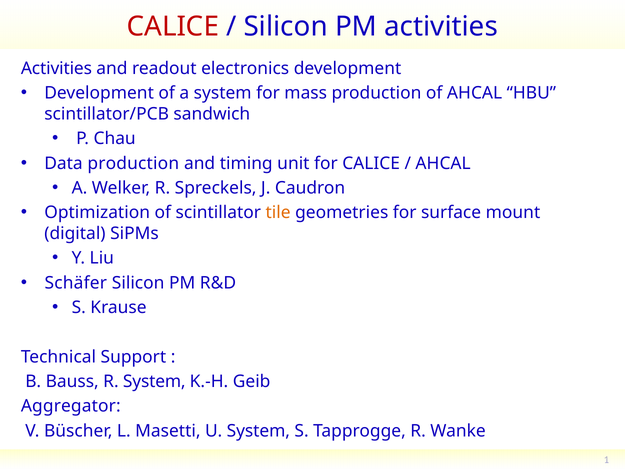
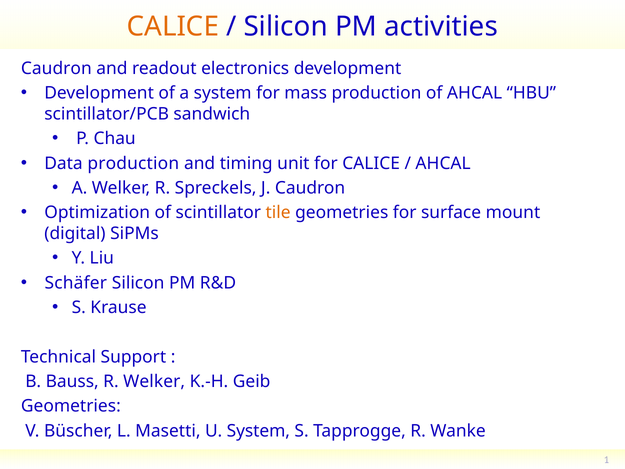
CALICE at (173, 26) colour: red -> orange
Activities at (56, 68): Activities -> Caudron
R System: System -> Welker
Aggregator at (71, 406): Aggregator -> Geometries
